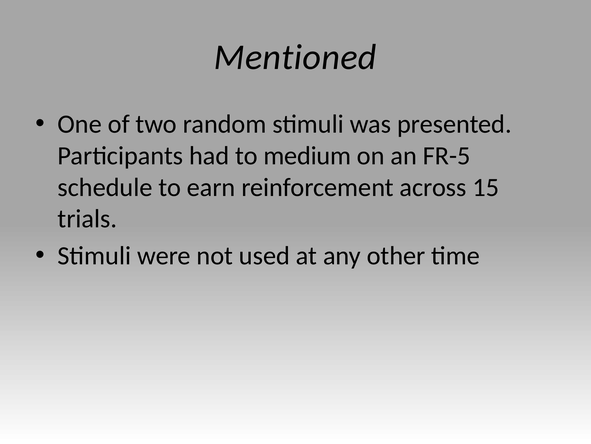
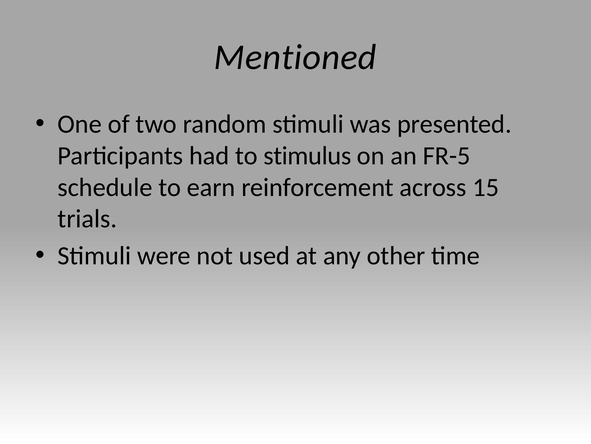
medium: medium -> stimulus
